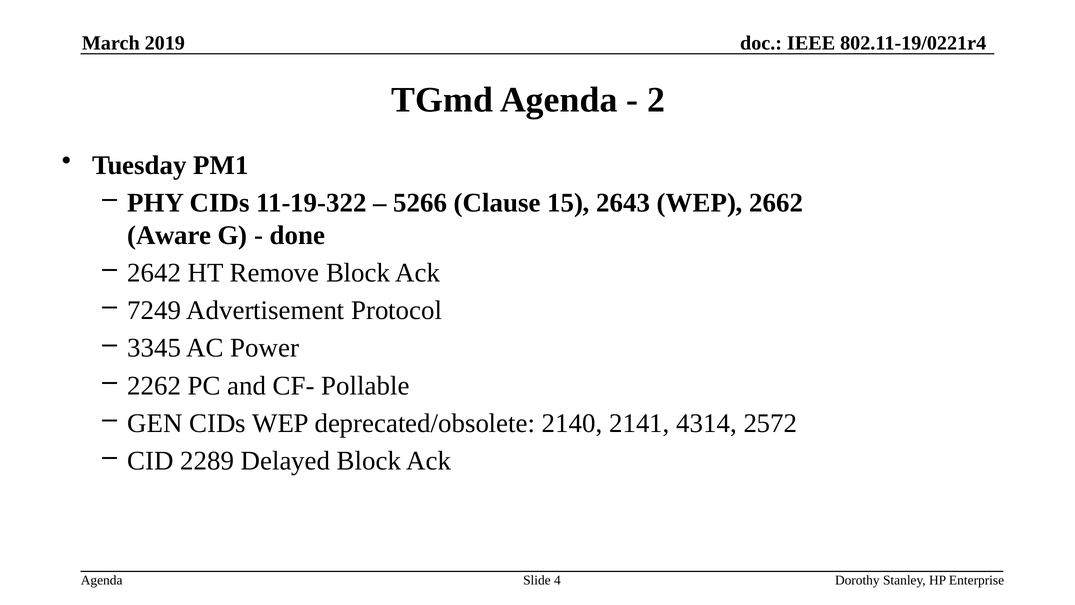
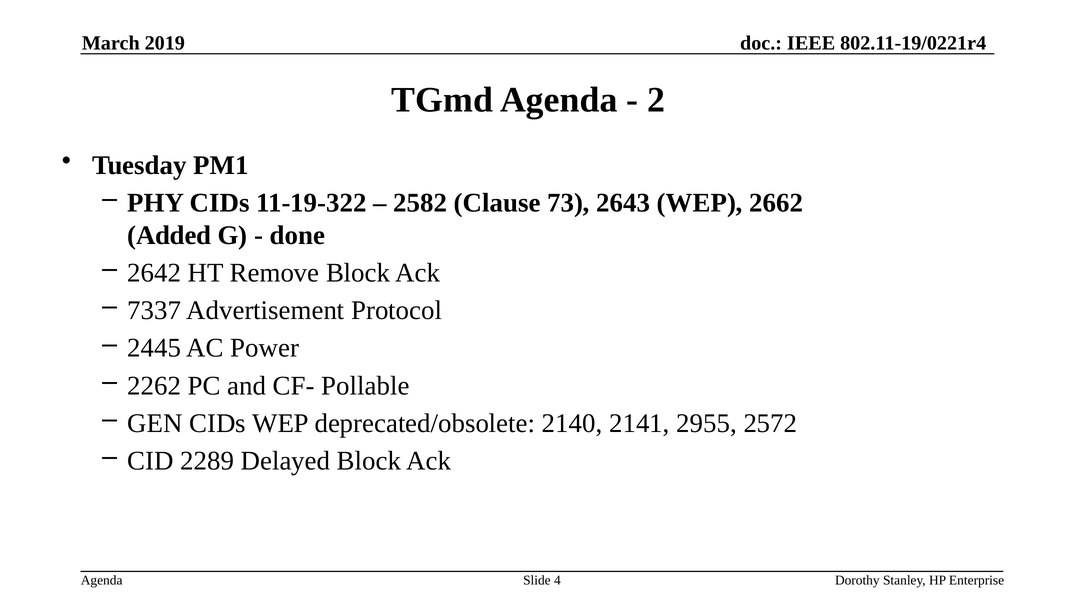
5266: 5266 -> 2582
15: 15 -> 73
Aware: Aware -> Added
7249: 7249 -> 7337
3345: 3345 -> 2445
4314: 4314 -> 2955
